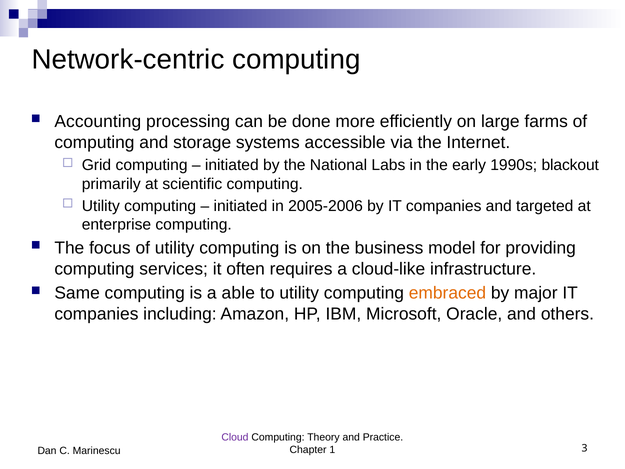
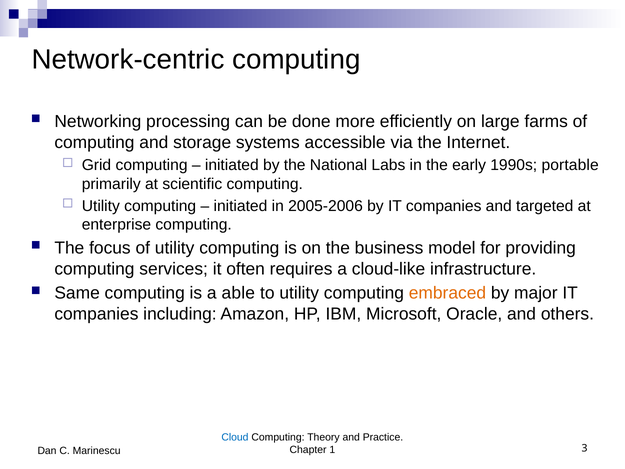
Accounting: Accounting -> Networking
blackout: blackout -> portable
Cloud colour: purple -> blue
